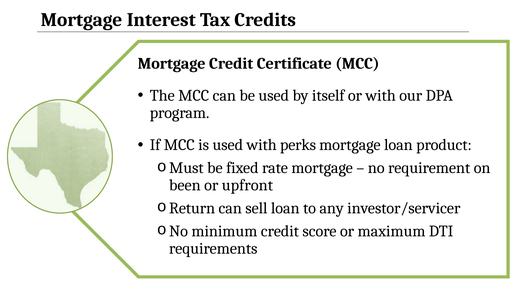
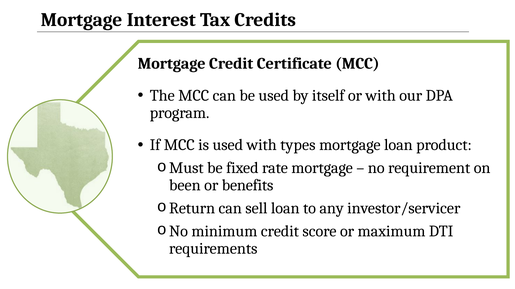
perks: perks -> types
upfront: upfront -> benefits
